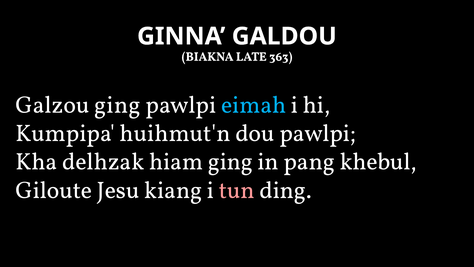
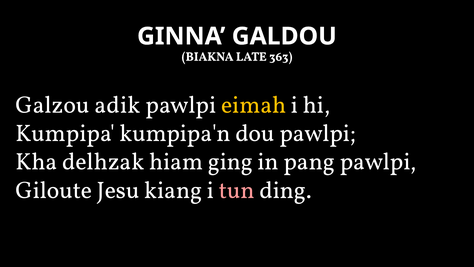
Galzou ging: ging -> adik
eimah colour: light blue -> yellow
huihmut'n: huihmut'n -> kumpipa'n
pang khebul: khebul -> pawlpi
